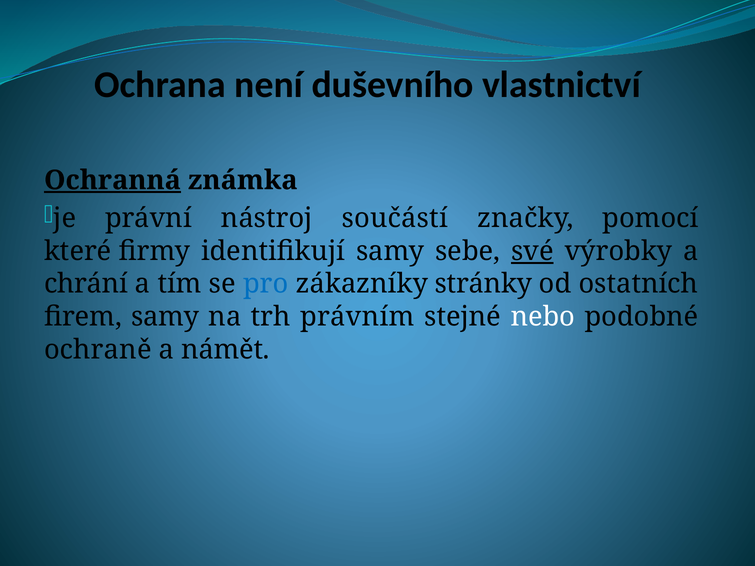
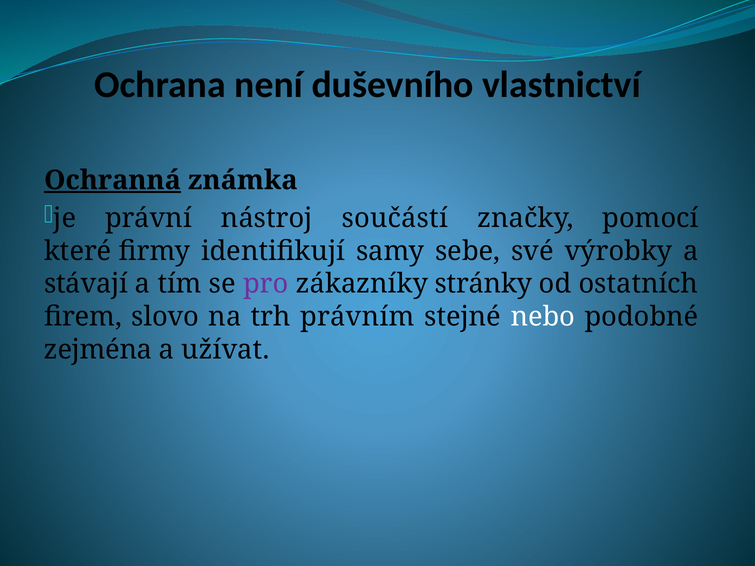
své underline: present -> none
chrání: chrání -> stávají
pro colour: blue -> purple
firem samy: samy -> slovo
ochraně: ochraně -> zejména
námět: námět -> užívat
